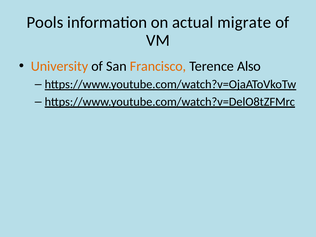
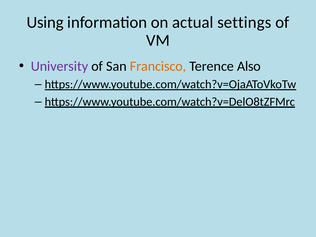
Pools: Pools -> Using
migrate: migrate -> settings
University colour: orange -> purple
